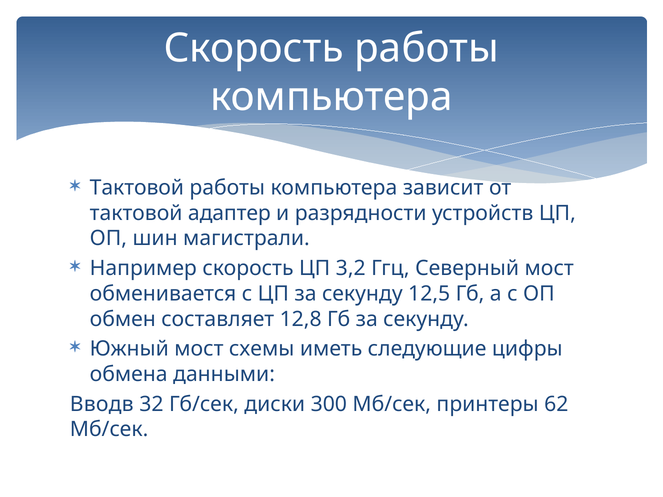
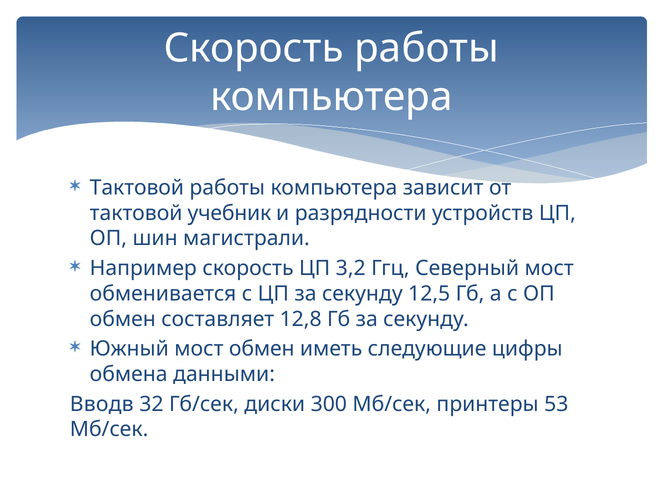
адаптер: адаптер -> учебник
мост схемы: схемы -> обмен
62: 62 -> 53
